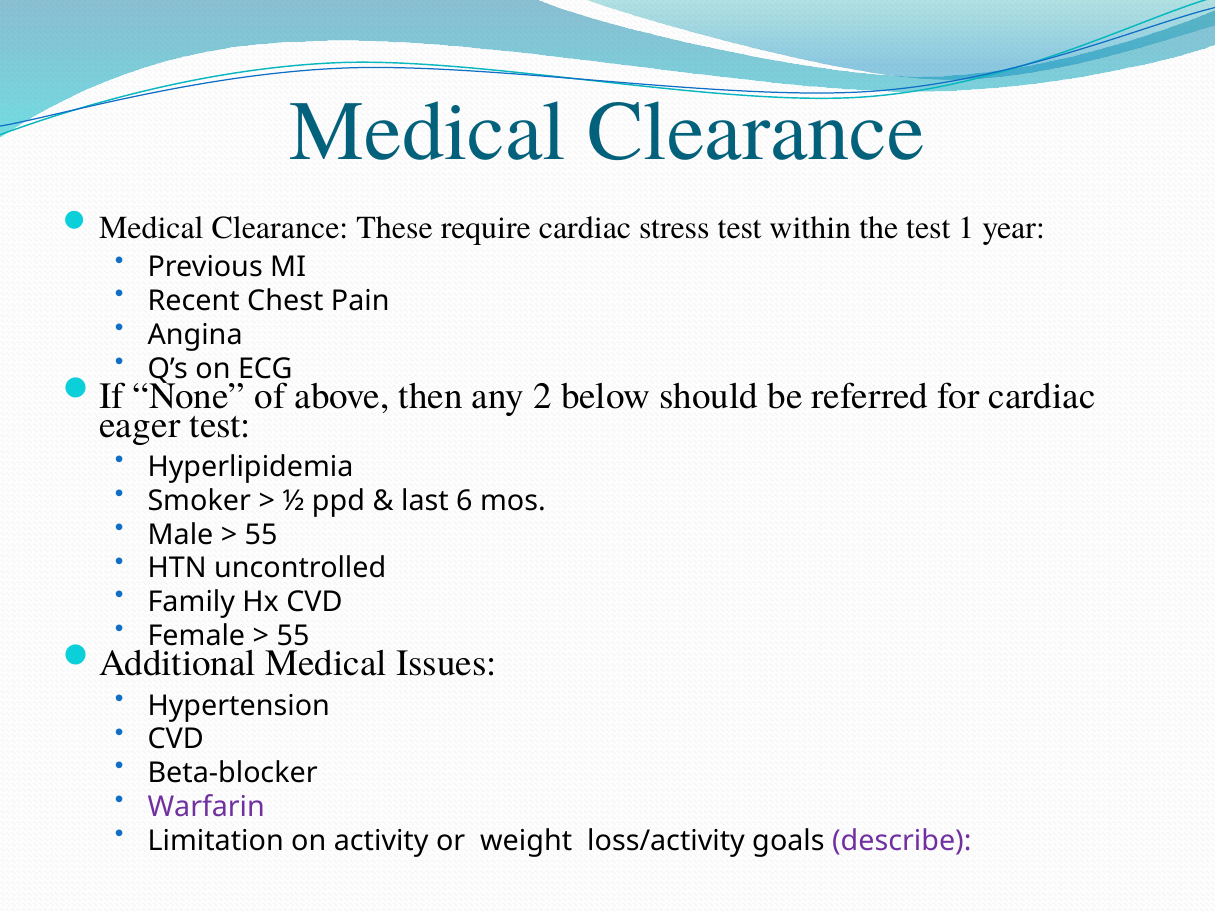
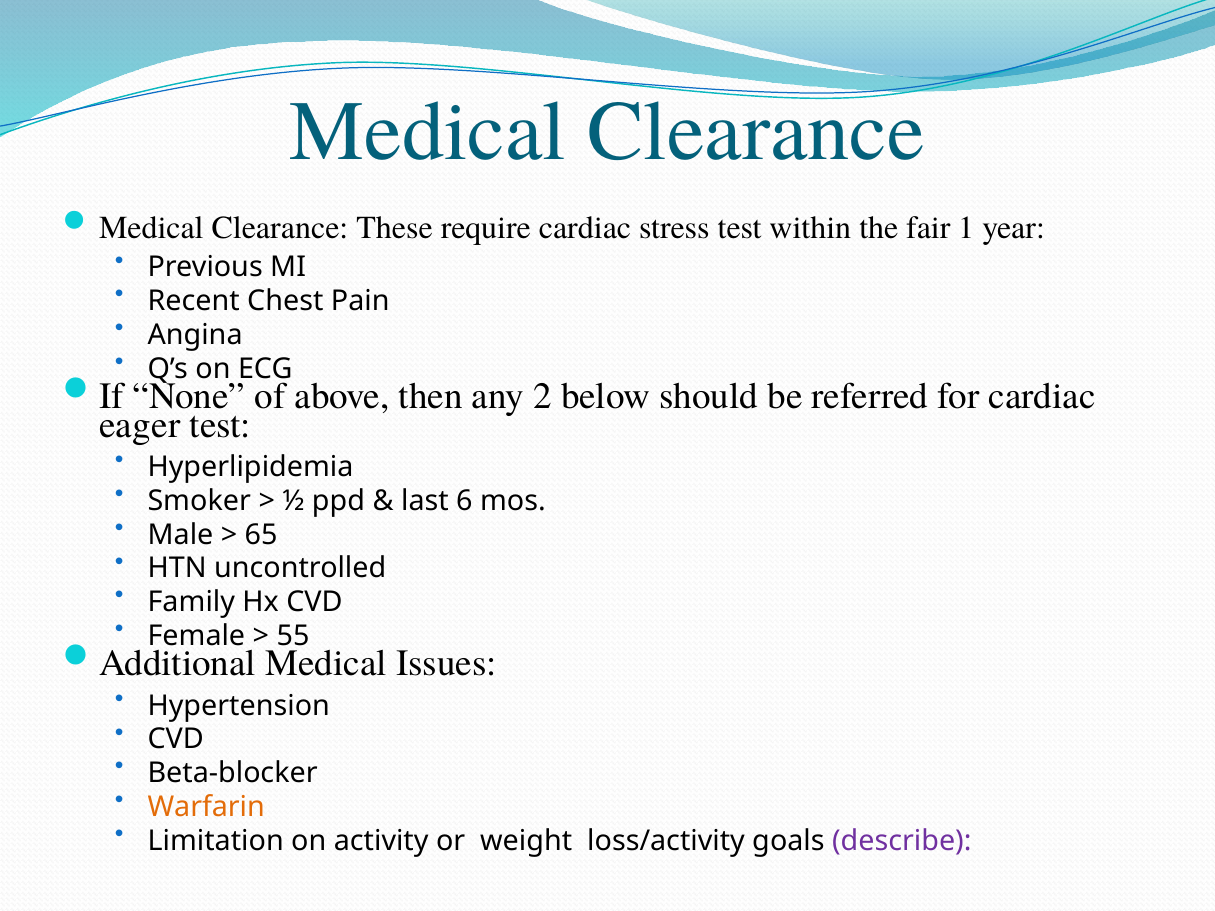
the test: test -> fair
55 at (261, 535): 55 -> 65
Warfarin colour: purple -> orange
